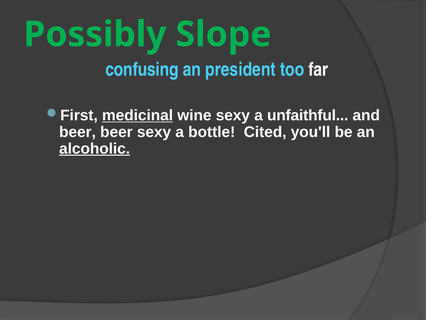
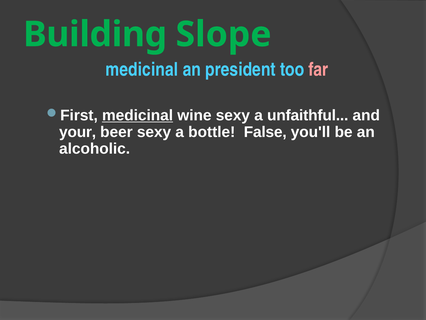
Possibly: Possibly -> Building
confusing at (142, 69): confusing -> medicinal
far colour: white -> pink
beer at (78, 132): beer -> your
Cited: Cited -> False
alcoholic underline: present -> none
